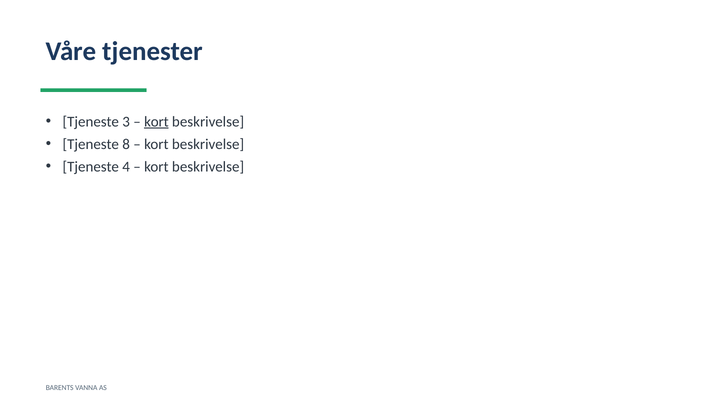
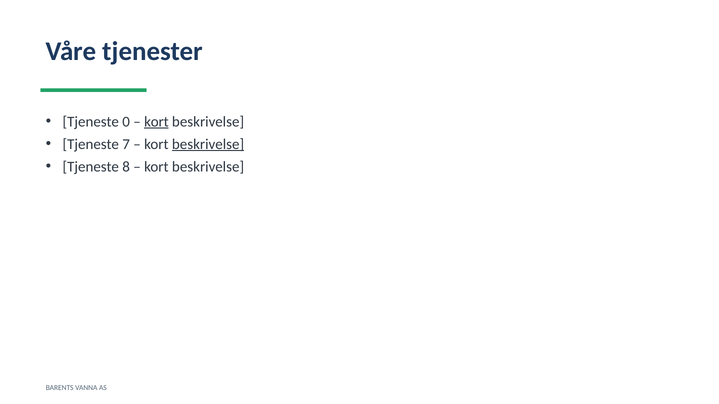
3: 3 -> 0
8: 8 -> 7
beskrivelse at (208, 144) underline: none -> present
4: 4 -> 8
